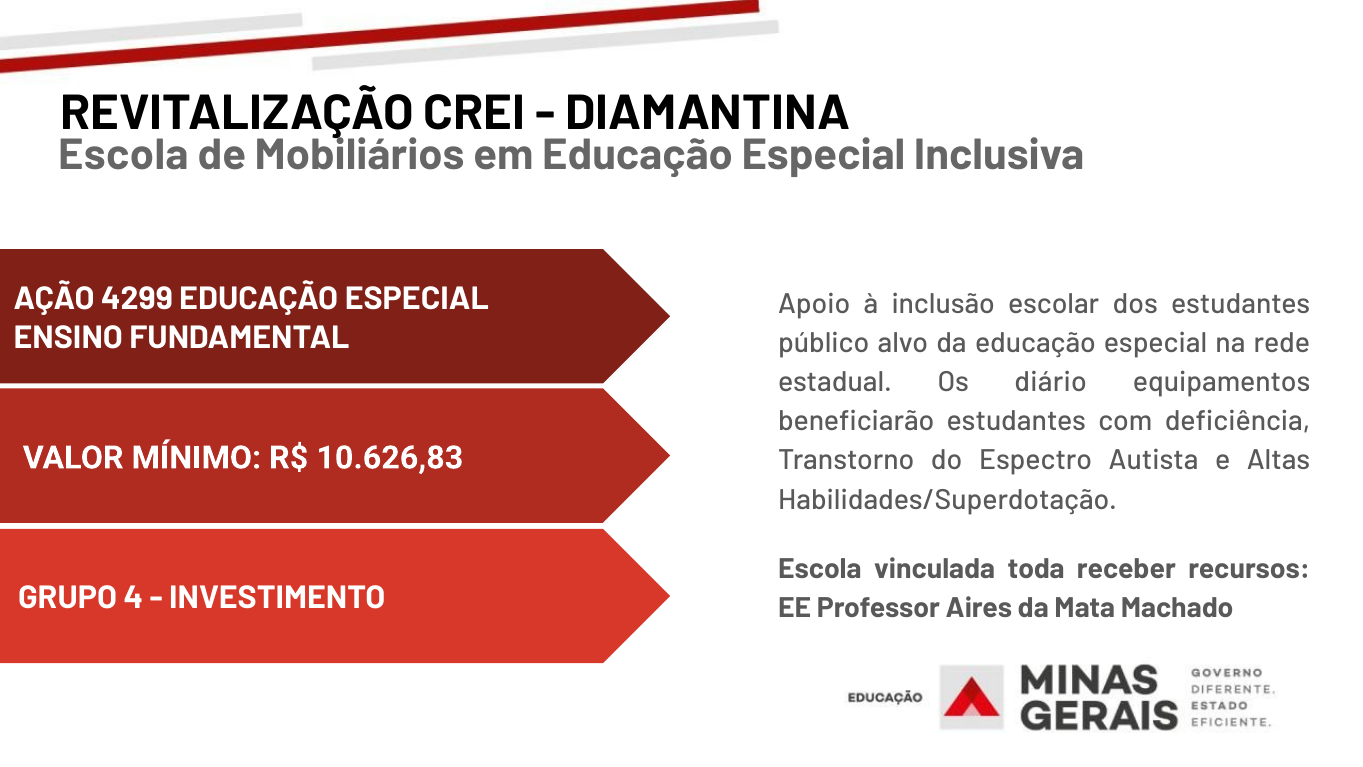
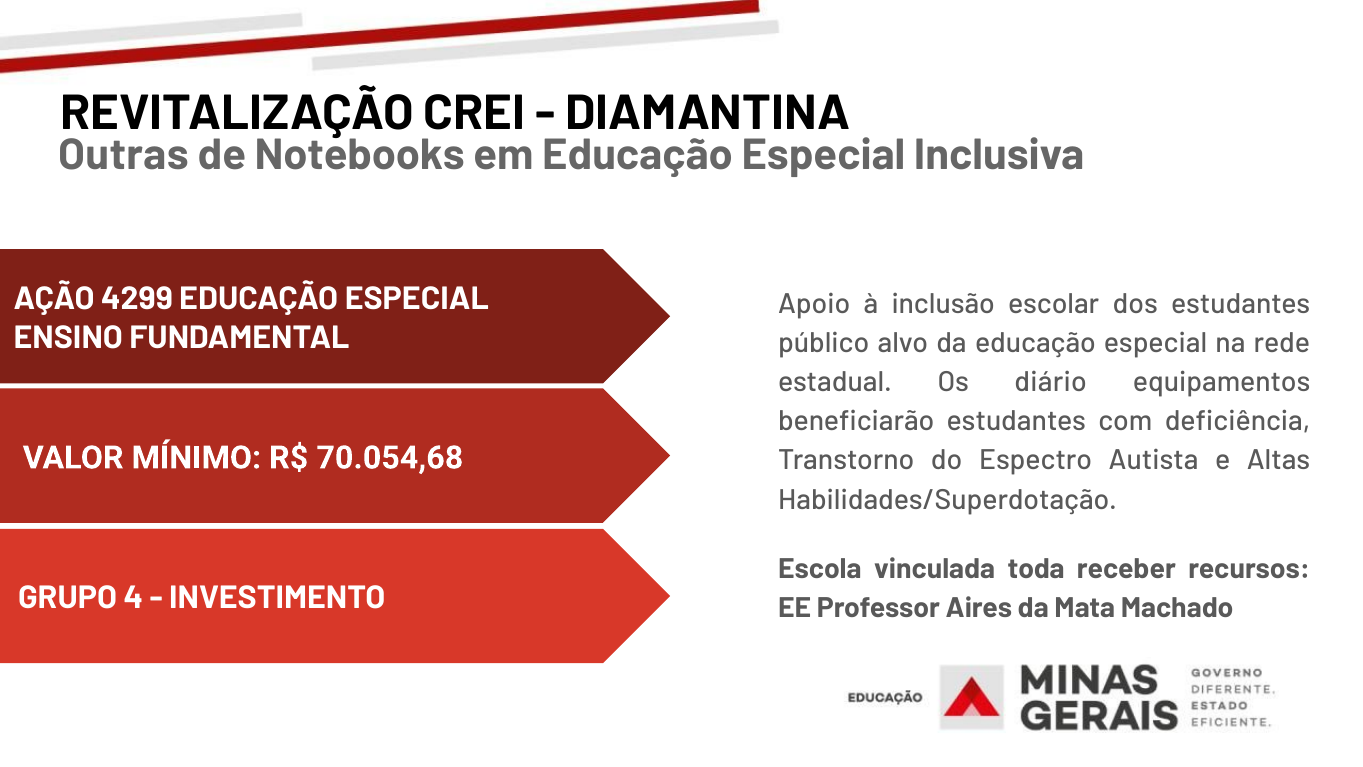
Escola at (123, 155): Escola -> Outras
Mobiliários: Mobiliários -> Notebooks
10.626,83: 10.626,83 -> 70.054,68
